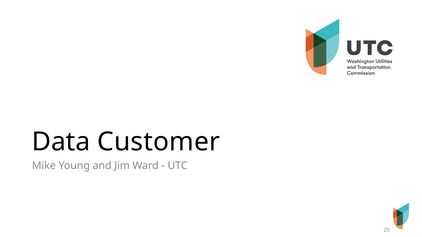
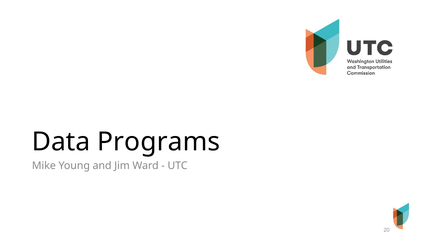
Customer: Customer -> Programs
